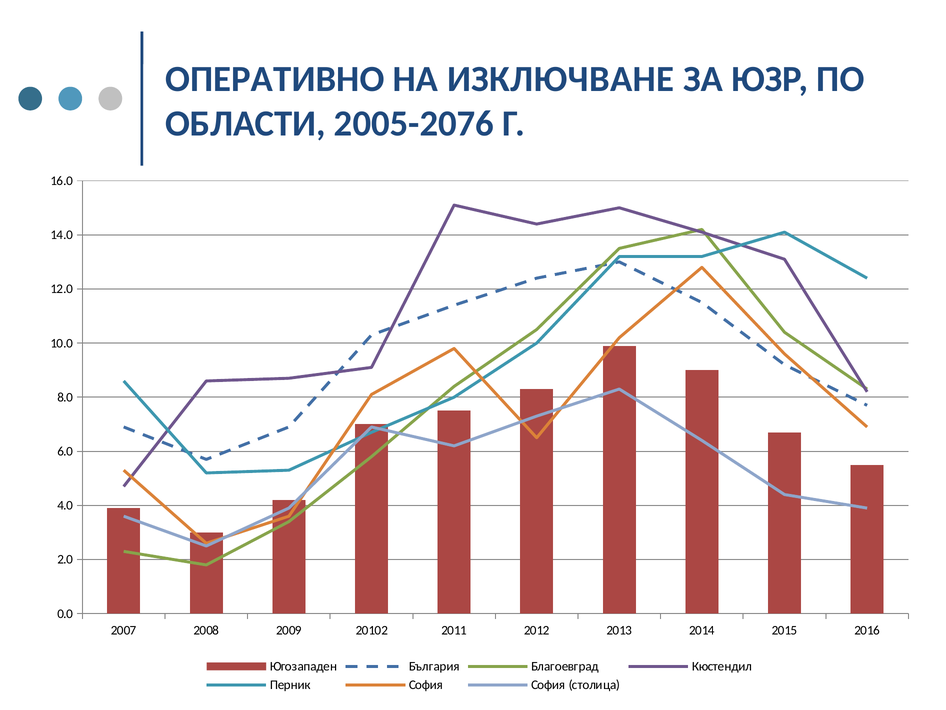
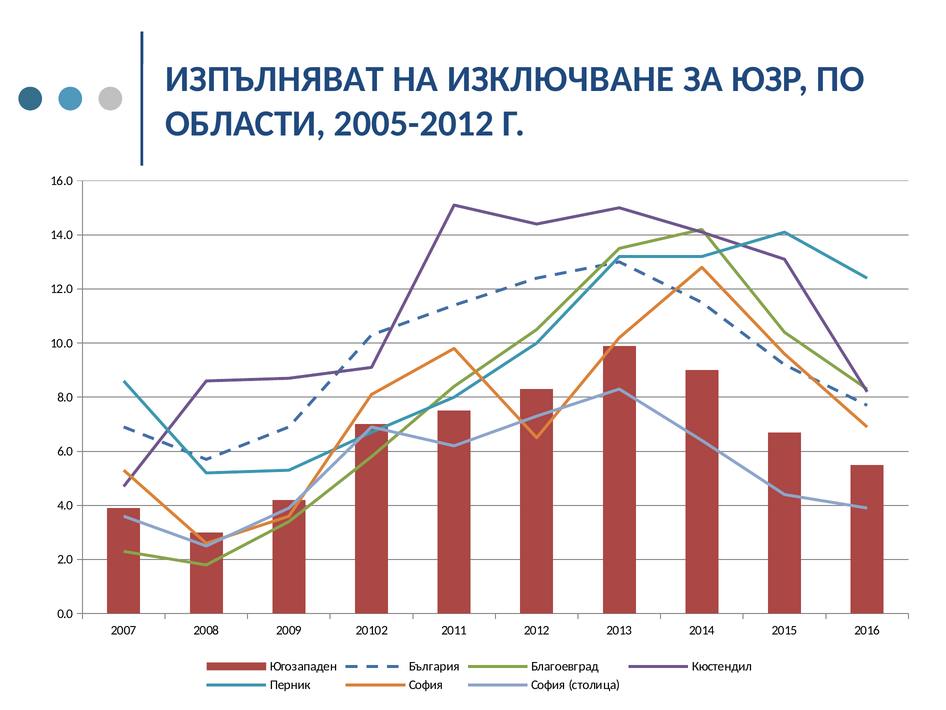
ОПЕРАТИВНО: ОПЕРАТИВНО -> ИЗПЪЛНЯВАТ
2005-2076: 2005-2076 -> 2005-2012
